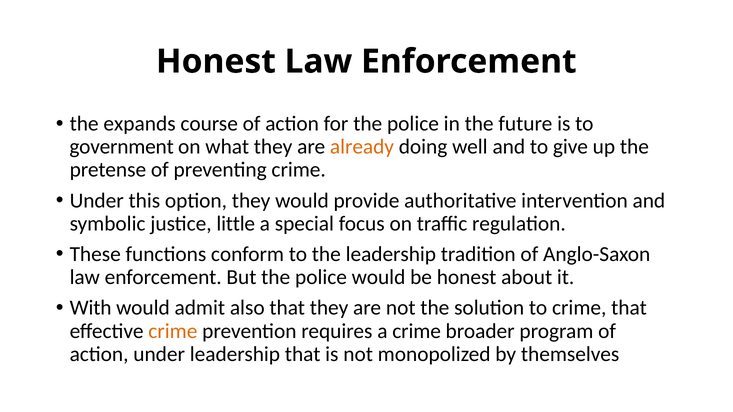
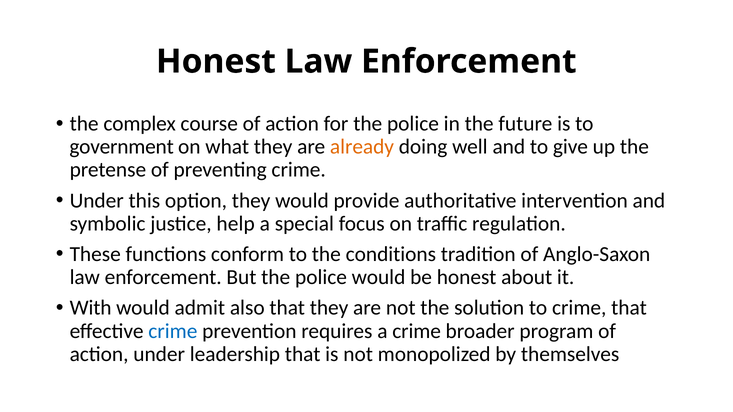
expands: expands -> complex
little: little -> help
the leadership: leadership -> conditions
crime at (173, 331) colour: orange -> blue
